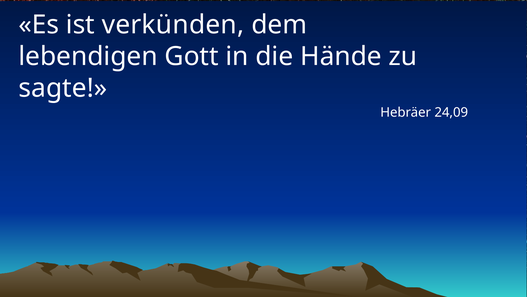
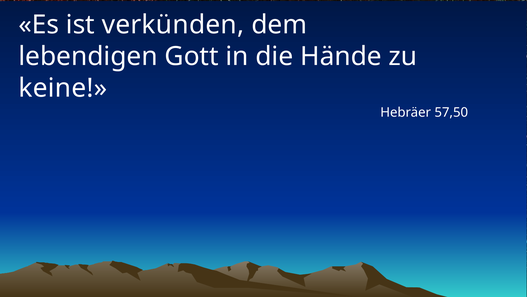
sagte: sagte -> keine
24,09: 24,09 -> 57,50
